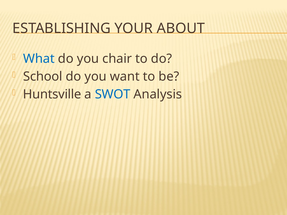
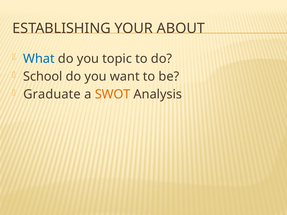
chair: chair -> topic
Huntsville: Huntsville -> Graduate
SWOT colour: blue -> orange
